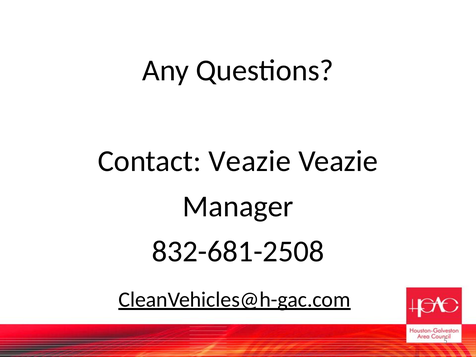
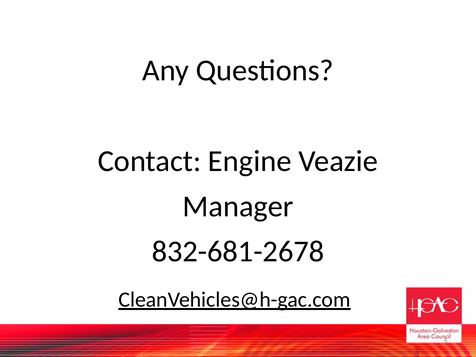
Contact Veazie: Veazie -> Engine
832-681-2508: 832-681-2508 -> 832-681-2678
